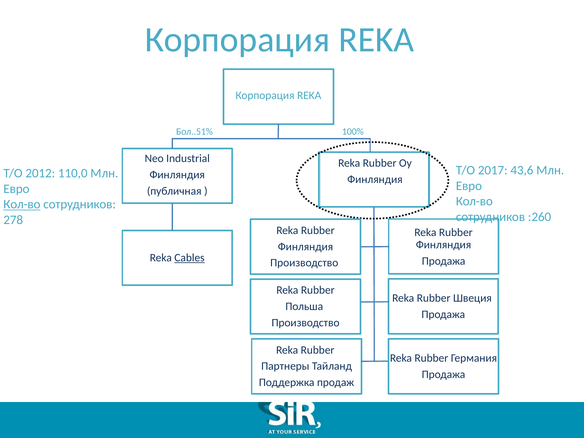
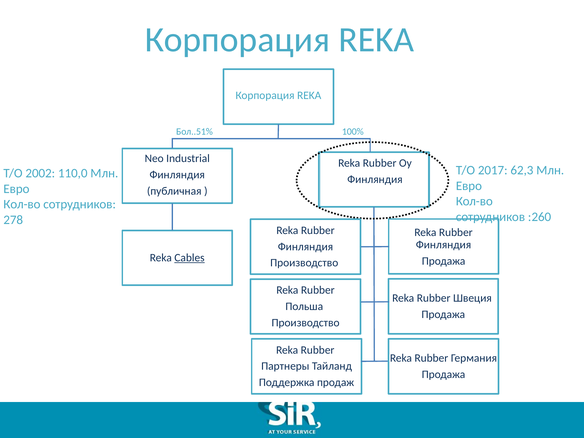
43,6: 43,6 -> 62,3
2012: 2012 -> 2002
Кол-во at (22, 204) underline: present -> none
